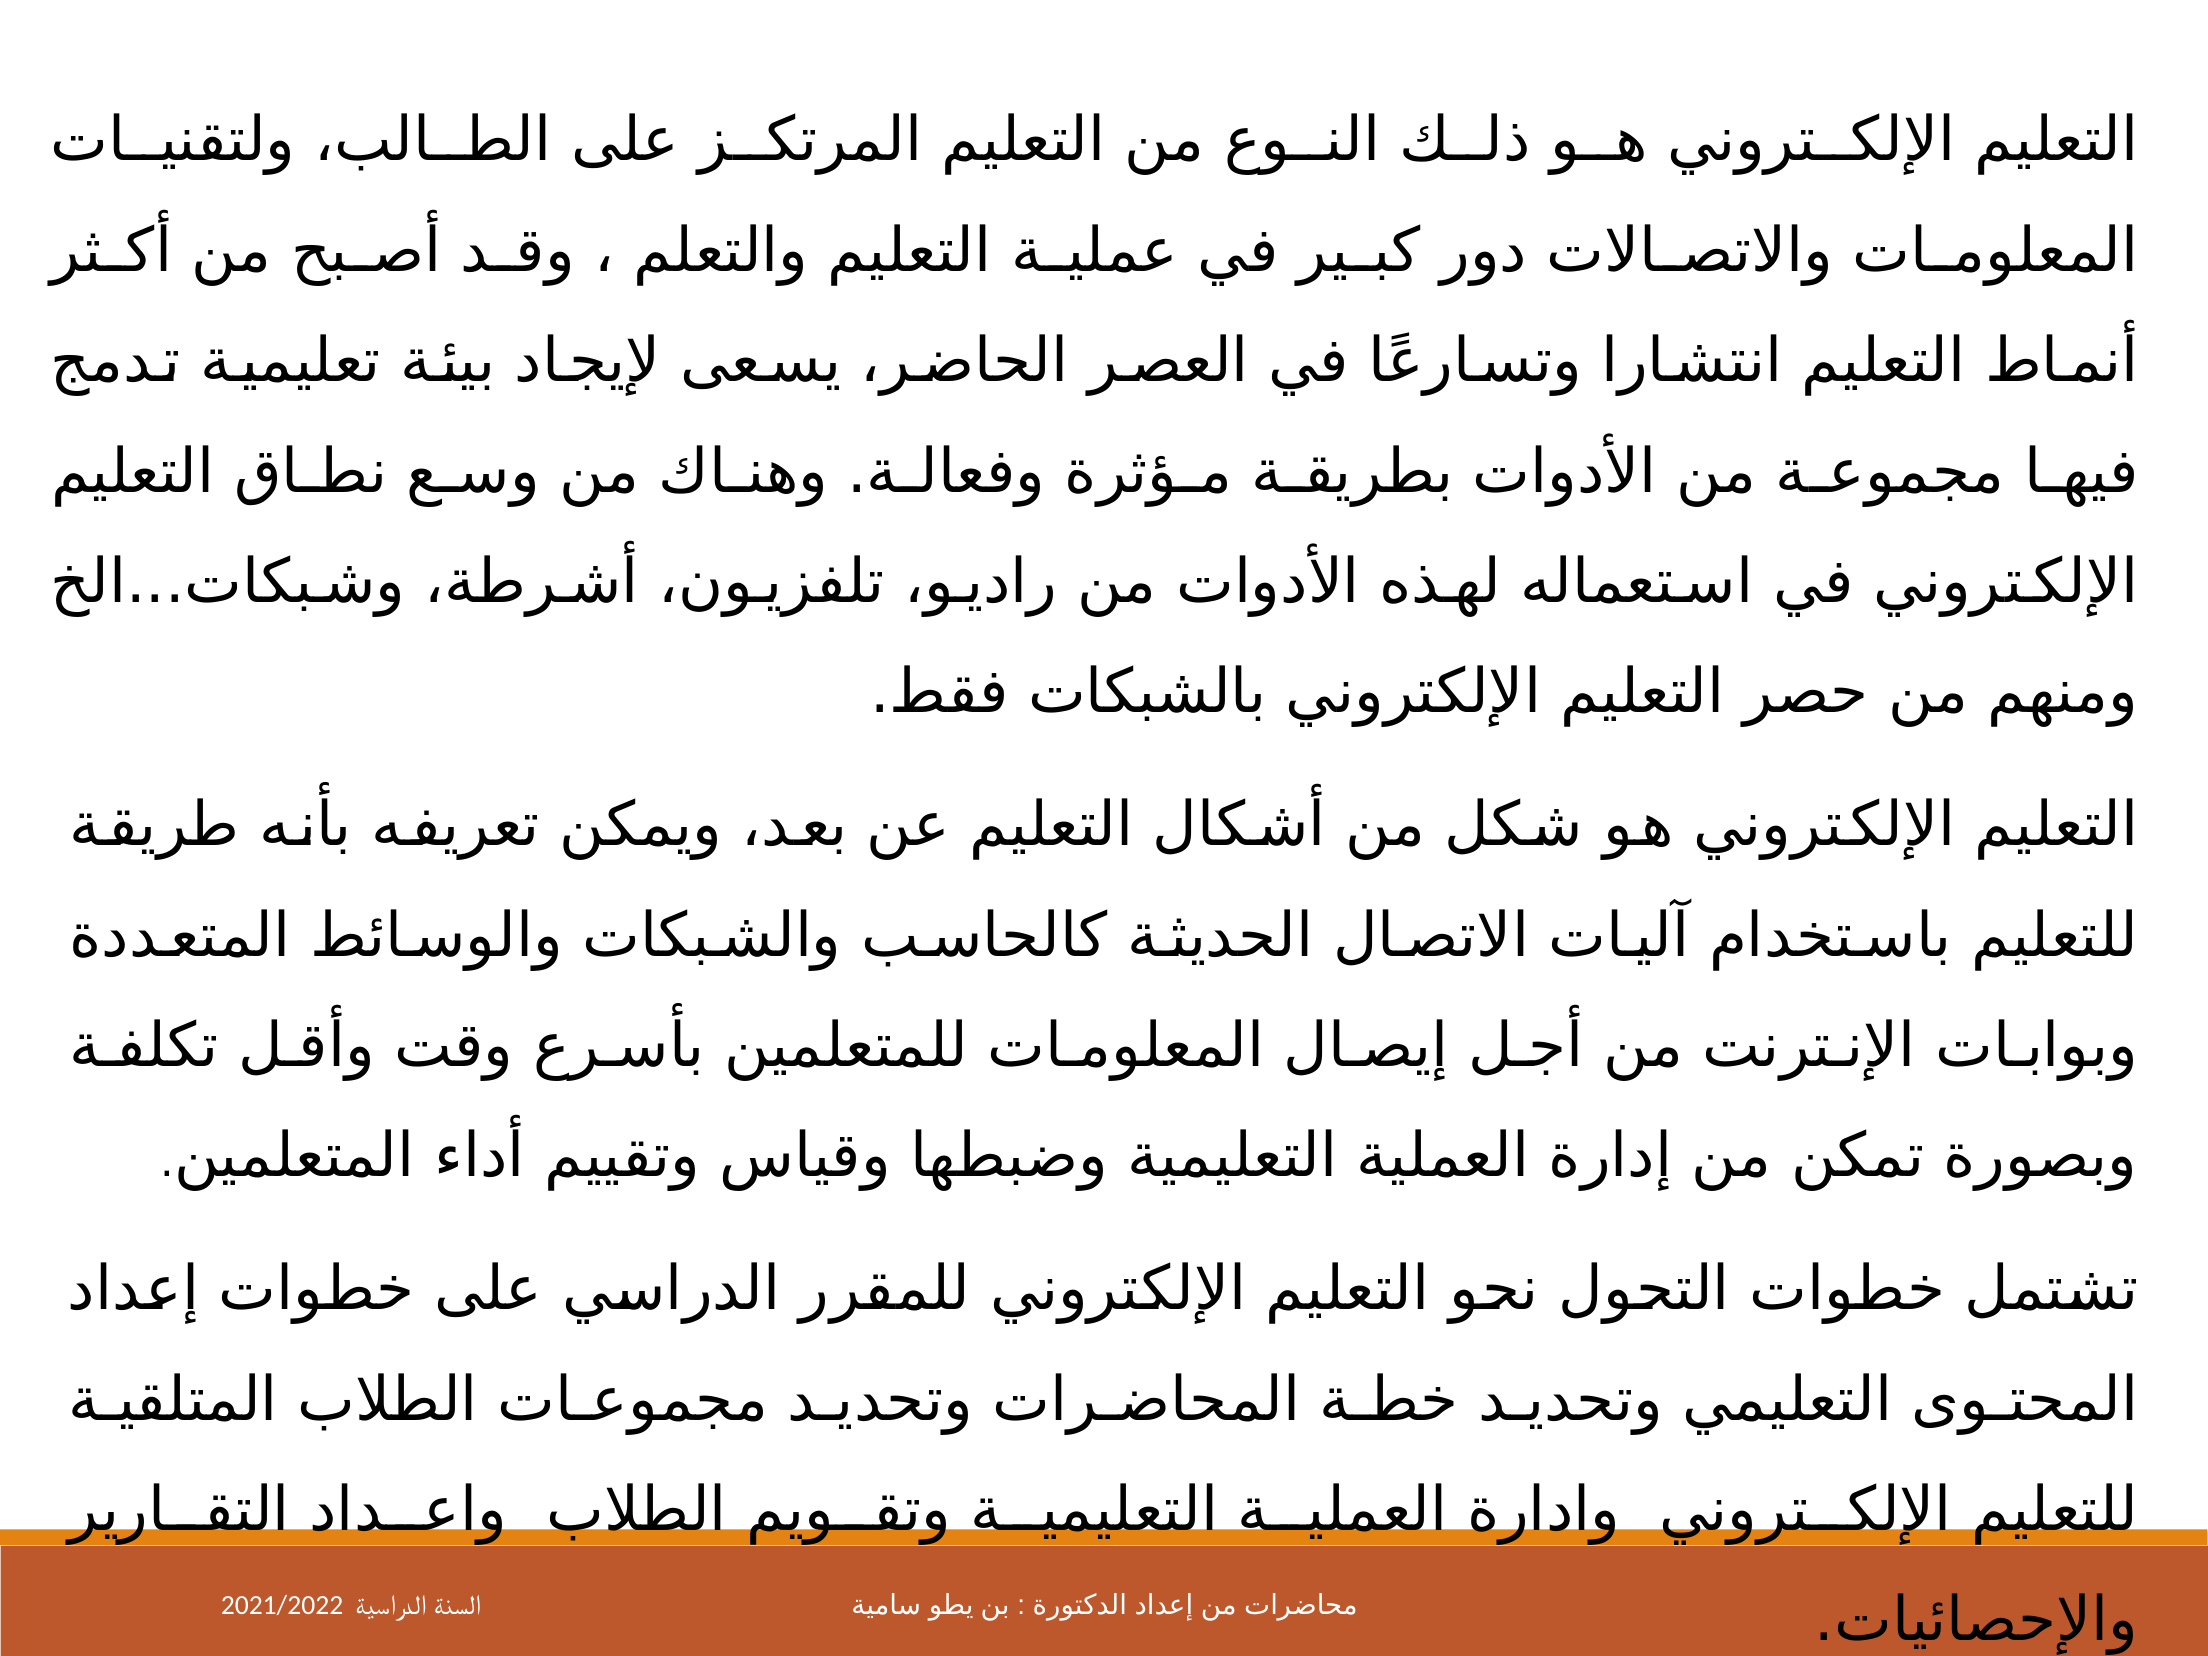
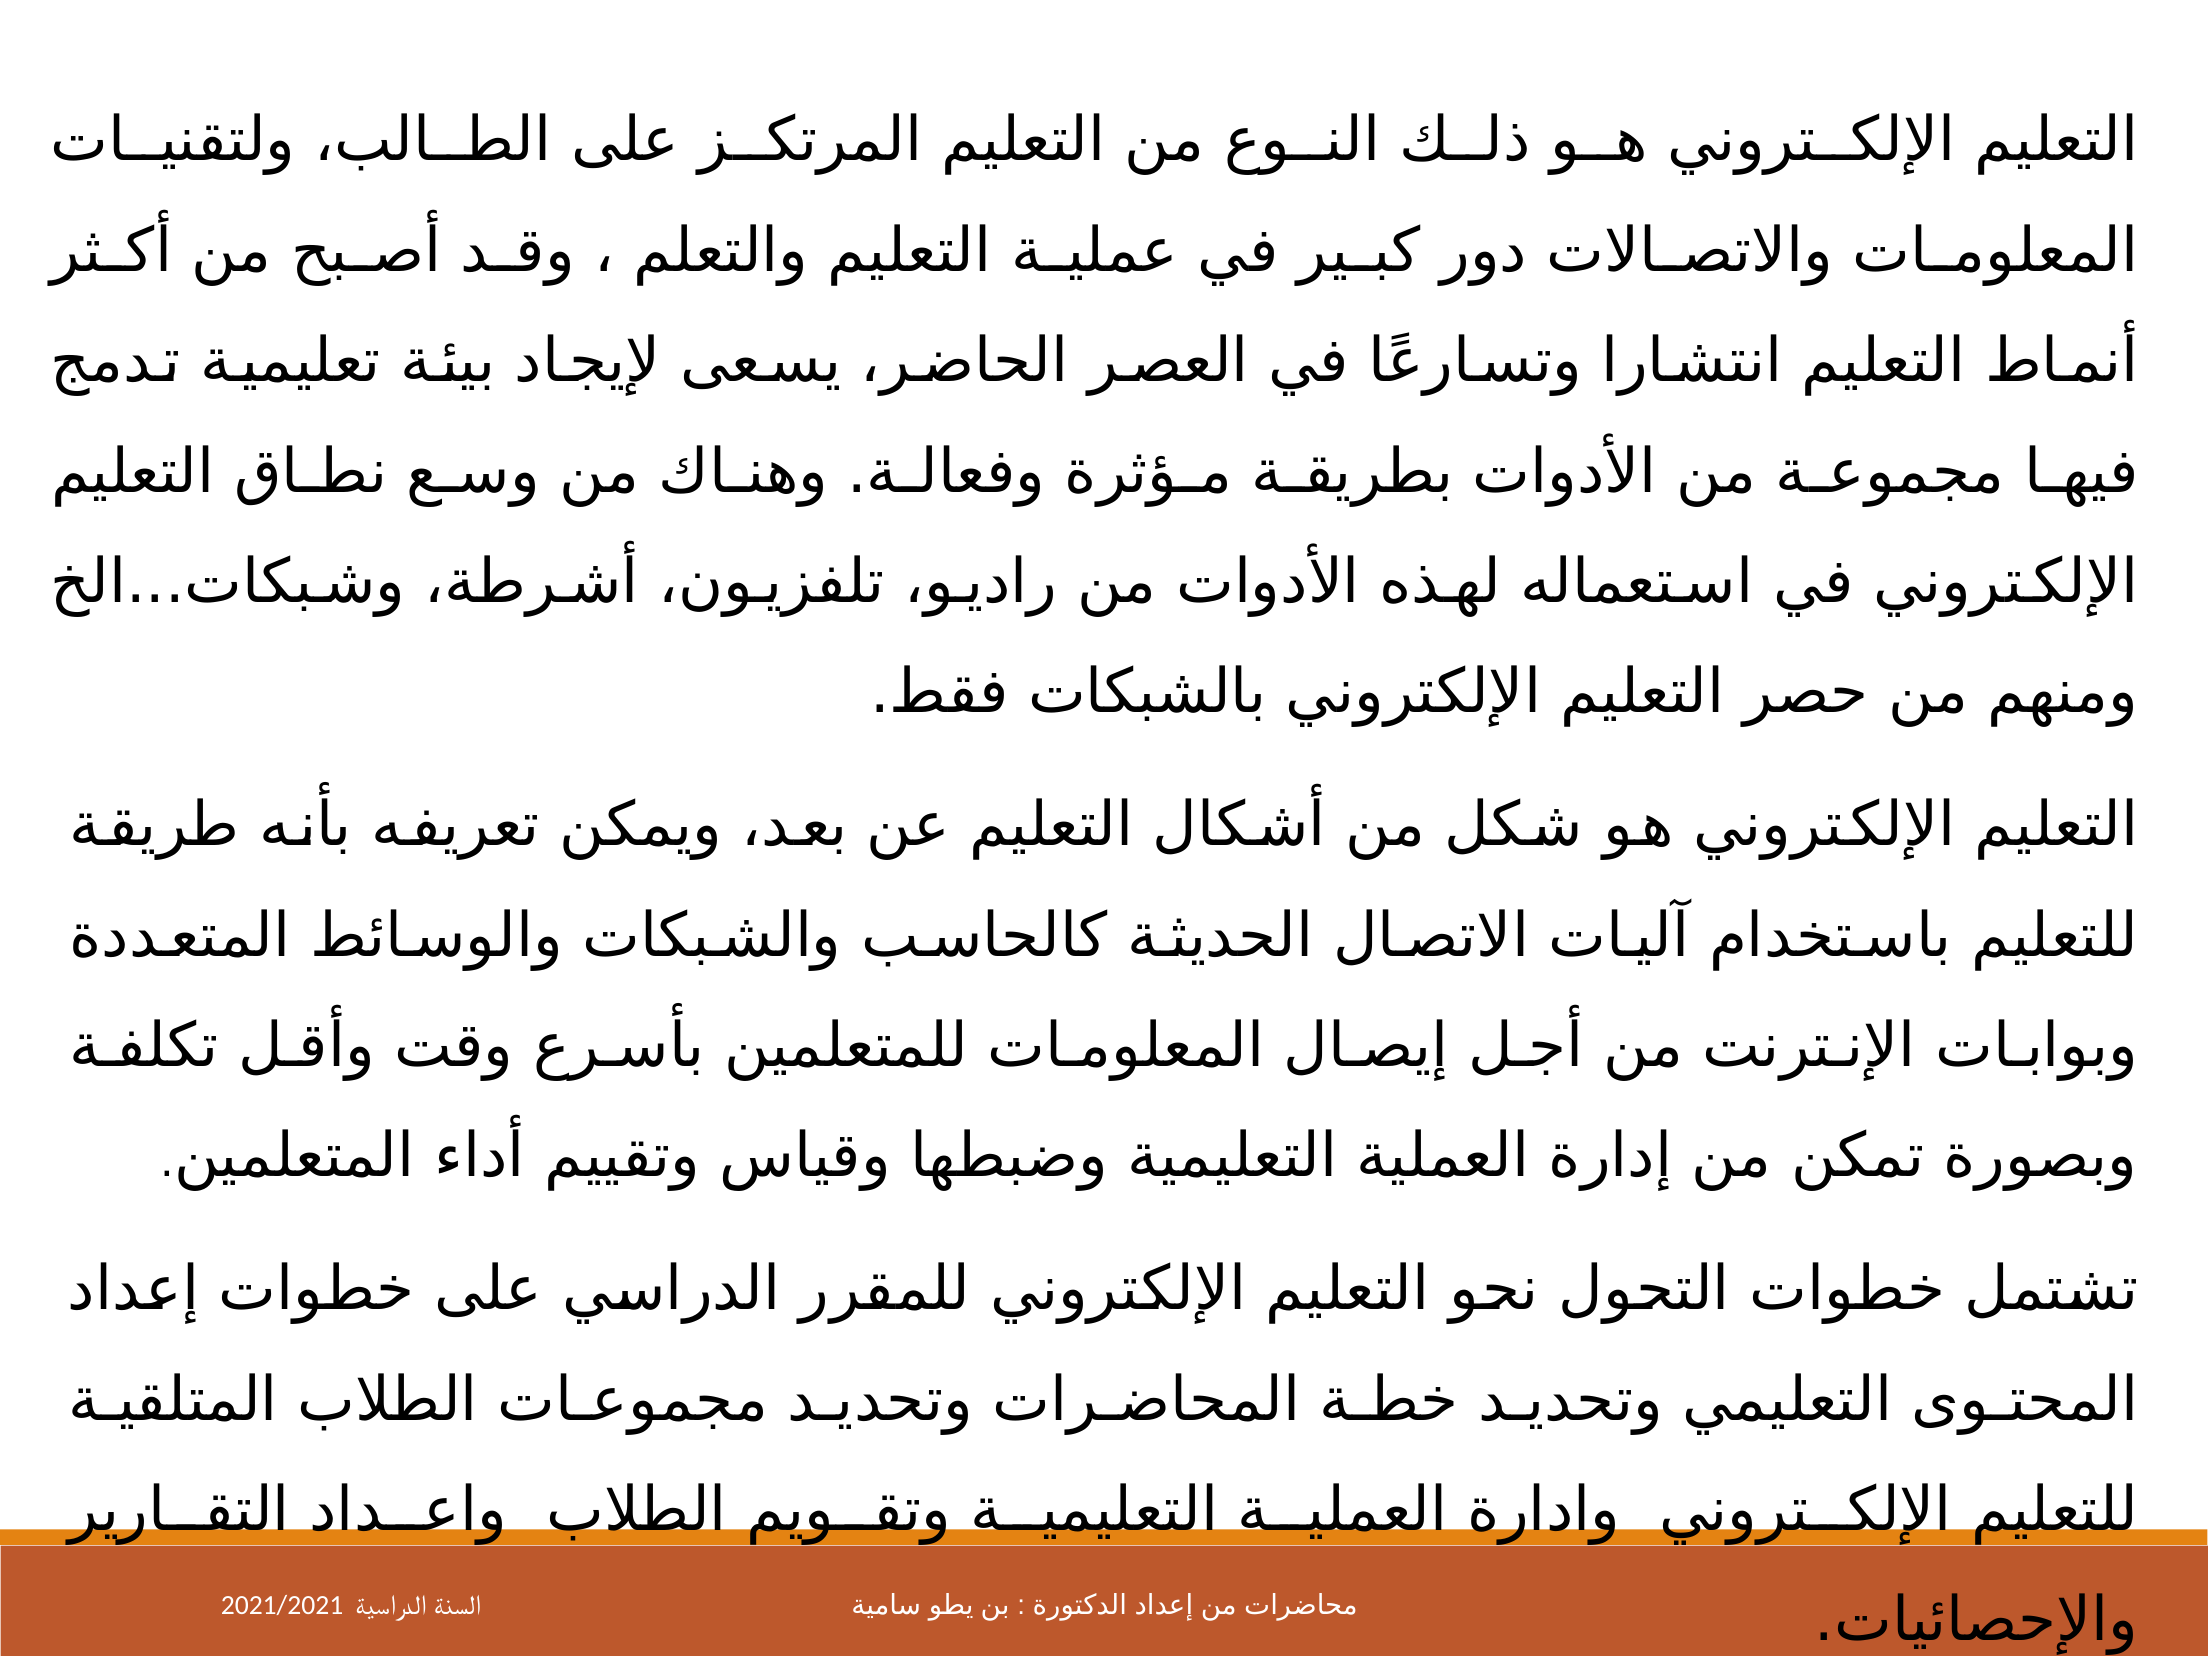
2021/2022: 2021/2022 -> 2021/2021
